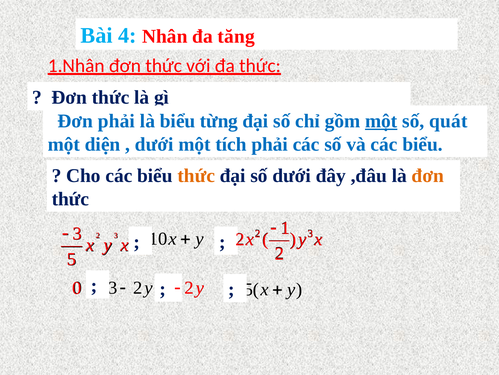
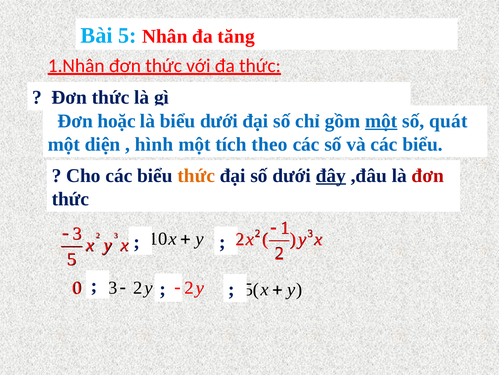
Bài 4: 4 -> 5
Đơn phải: phải -> hoặc
biểu từng: từng -> dưới
dưới at (154, 144): dưới -> hình
tích phải: phải -> theo
đây underline: none -> present
đơn at (428, 175) colour: orange -> red
